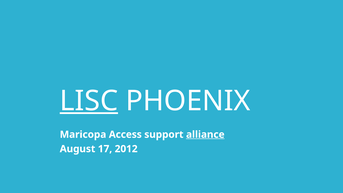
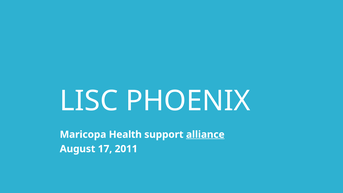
LISC underline: present -> none
Access: Access -> Health
2012: 2012 -> 2011
